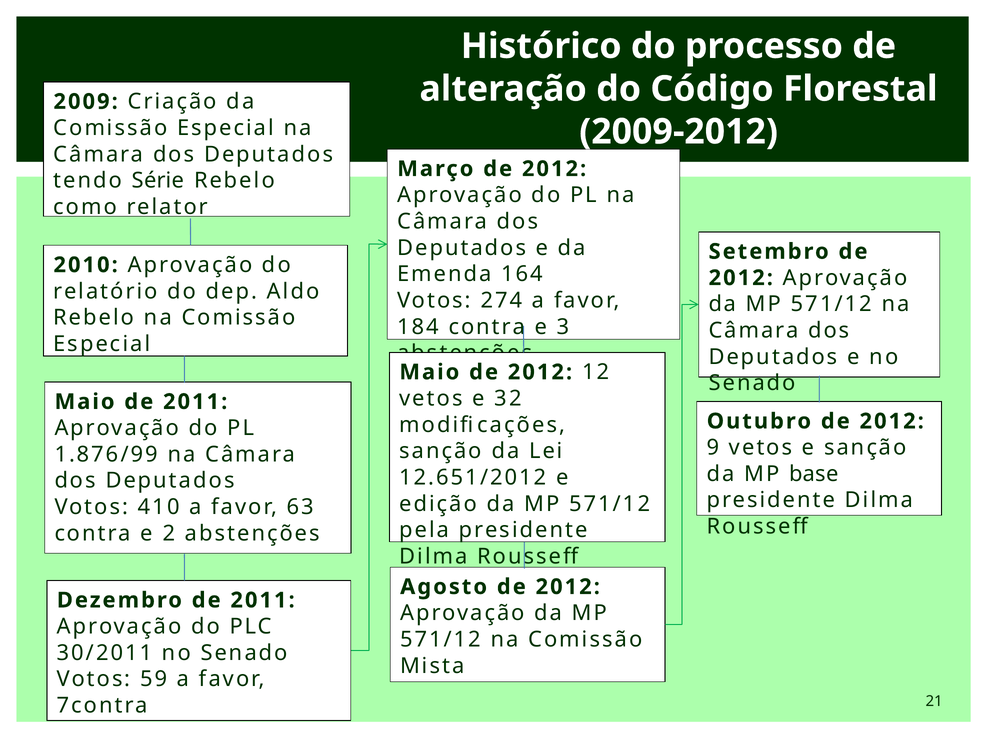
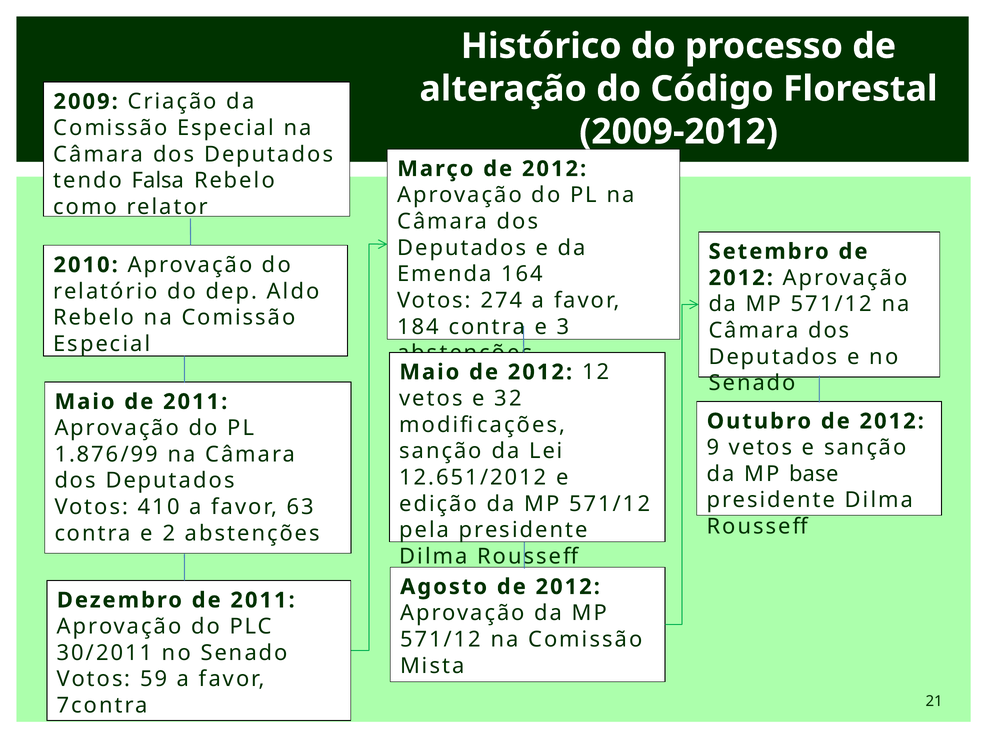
Série: Série -> Falsa
